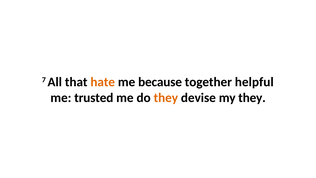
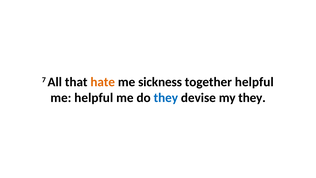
because: because -> sickness
me trusted: trusted -> helpful
they at (166, 98) colour: orange -> blue
